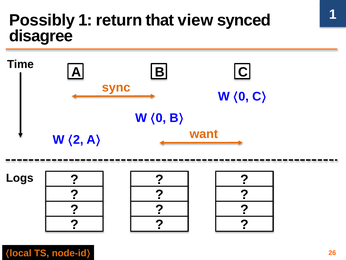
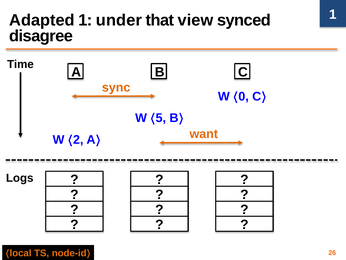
Possibly: Possibly -> Adapted
return: return -> under
0 at (161, 118): 0 -> 5
